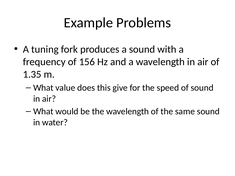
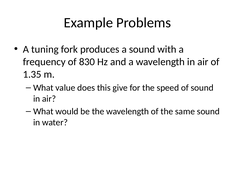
156: 156 -> 830
